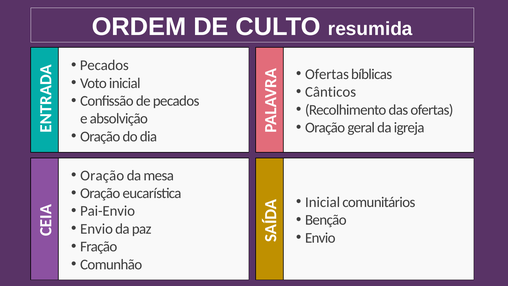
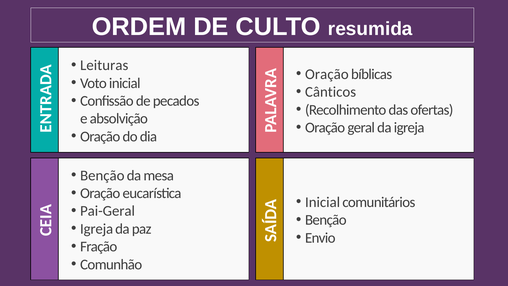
Pecados at (104, 65): Pecados -> Leituras
Ofertas at (327, 74): Ofertas -> Oração
Oração at (102, 175): Oração -> Benção
Pai-Envio: Pai-Envio -> Pai-Geral
Envio at (97, 229): Envio -> Igreja
